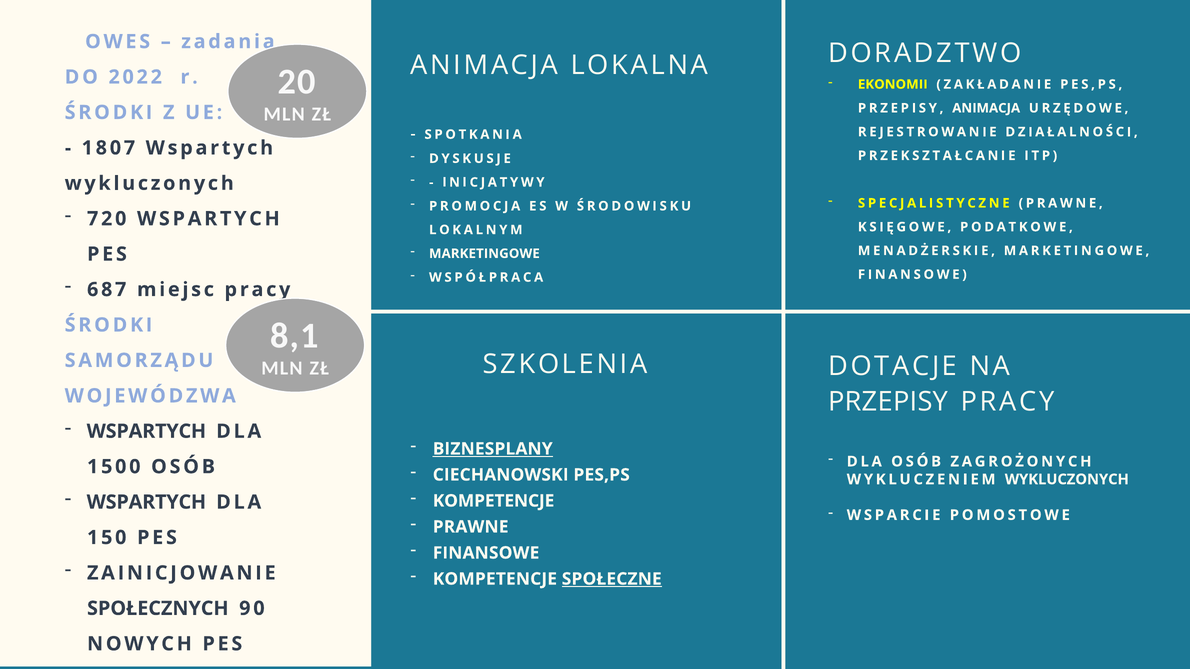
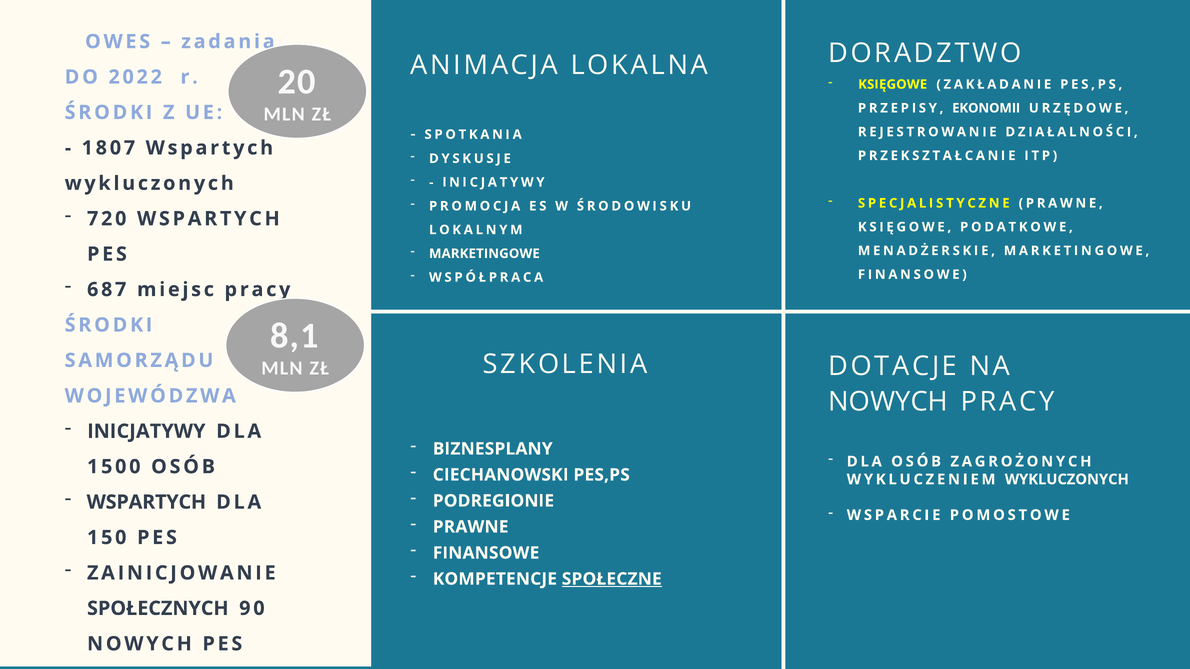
EKONOMII at (893, 84): EKONOMII -> KSIĘGOWE
PRZEPISY ANIMACJA: ANIMACJA -> EKONOMII
PRZEPISY at (888, 402): PRZEPISY -> NOWYCH
WSPARTYCH at (146, 432): WSPARTYCH -> INICJATYWY
BIZNESPLANY underline: present -> none
KOMPETENCJE at (494, 501): KOMPETENCJE -> PODREGIONIE
